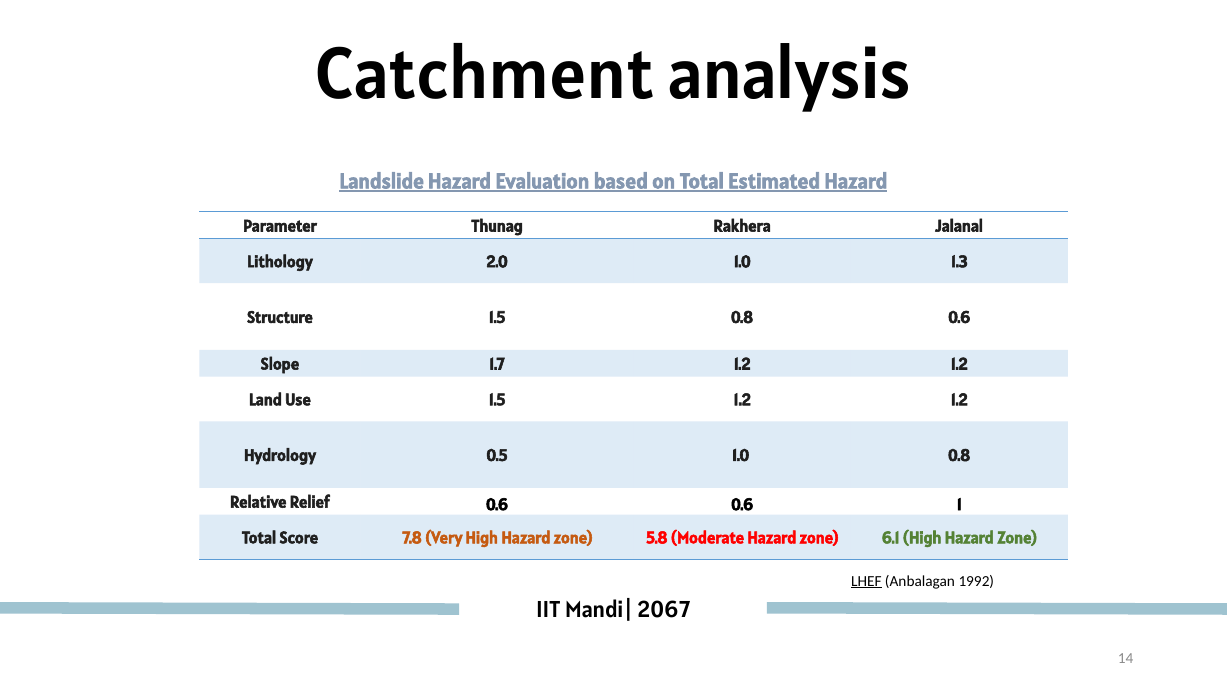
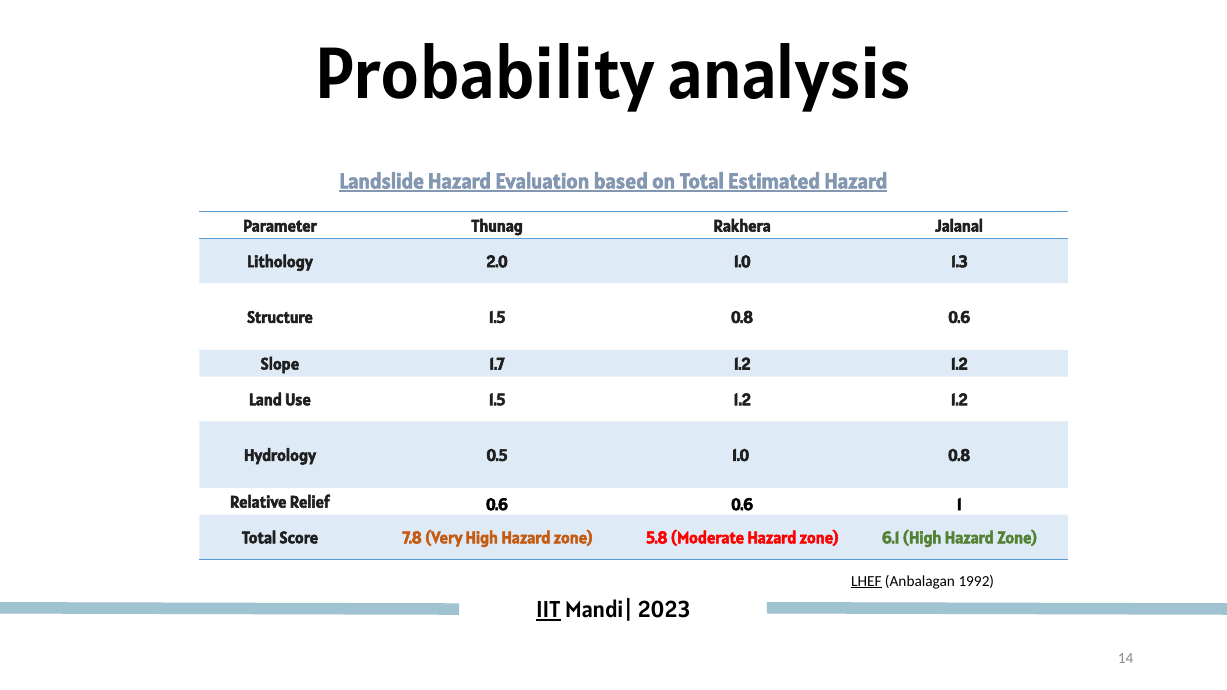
Catchment: Catchment -> Probability
IIT underline: none -> present
2067: 2067 -> 2023
